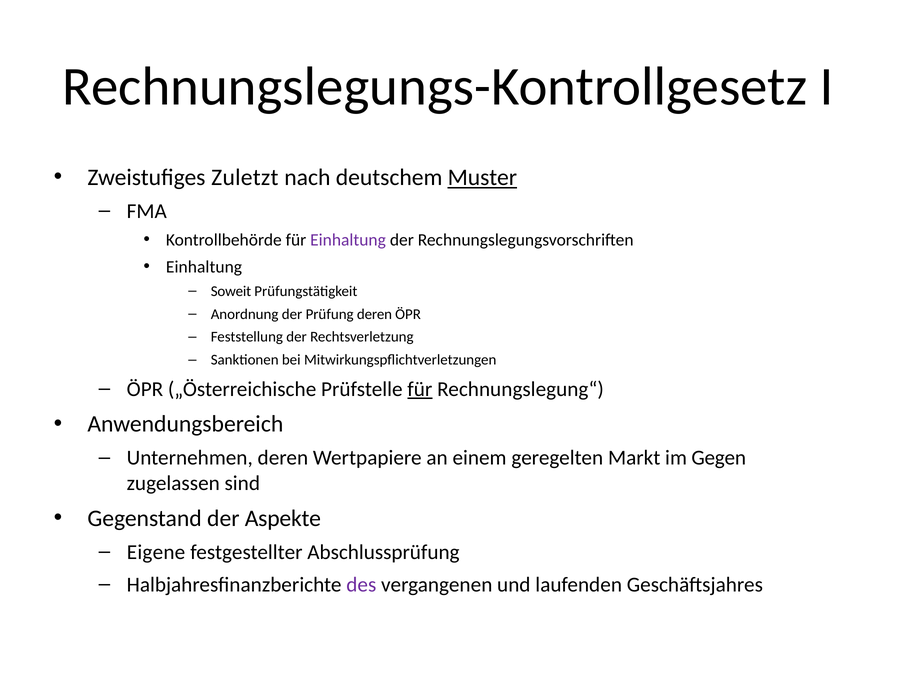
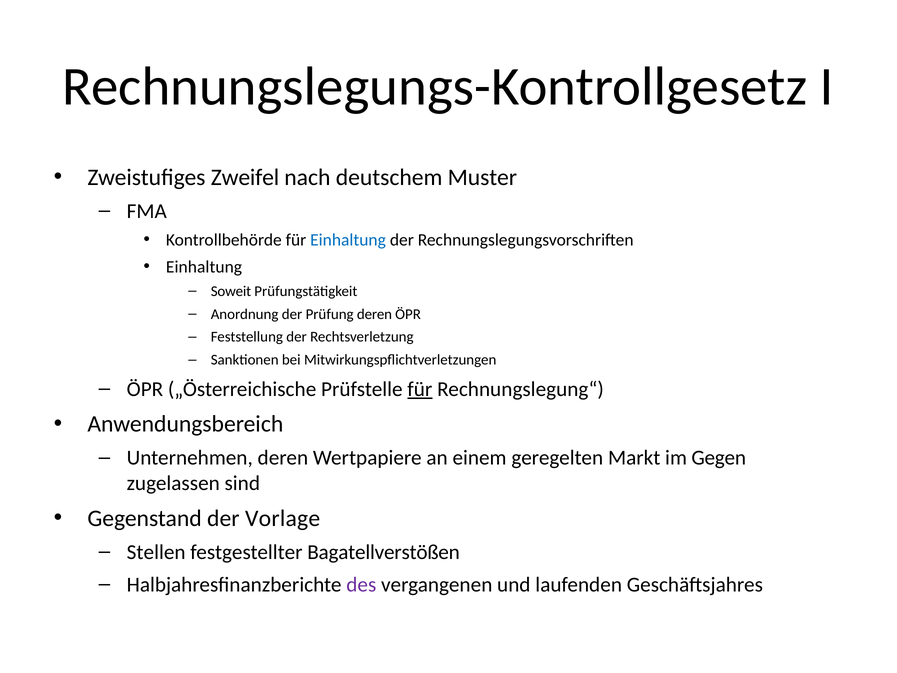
Zuletzt: Zuletzt -> Zweifel
Muster underline: present -> none
Einhaltung at (348, 240) colour: purple -> blue
Aspekte: Aspekte -> Vorlage
Eigene: Eigene -> Stellen
Abschlussprüfung: Abschlussprüfung -> Bagatellverstößen
